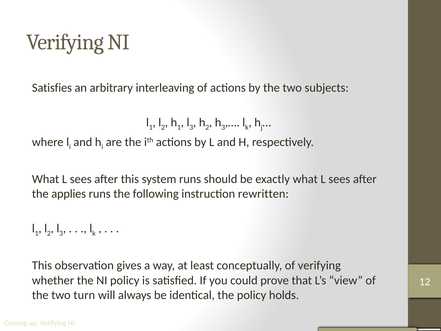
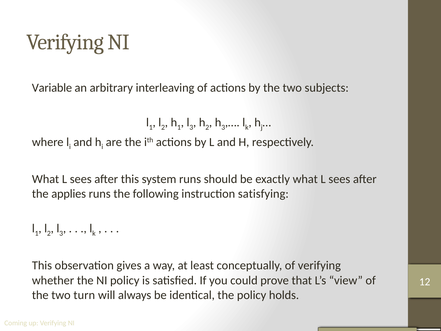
Satisfies: Satisfies -> Variable
rewritten: rewritten -> satisfying
